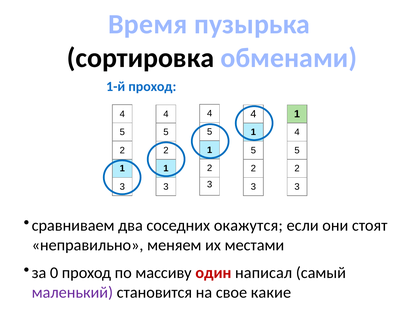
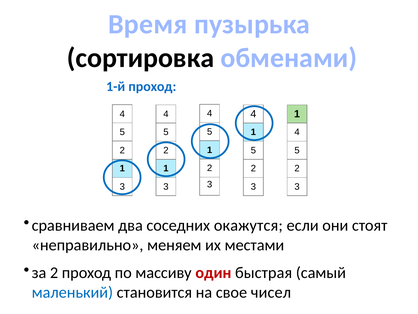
за 0: 0 -> 2
написал: написал -> быстрая
маленький colour: purple -> blue
какие: какие -> чисел
